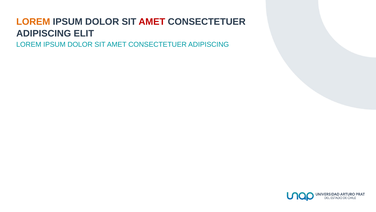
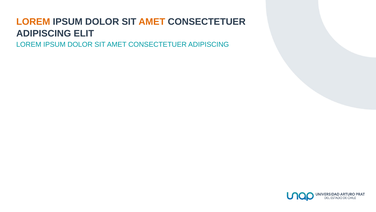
AMET at (152, 22) colour: red -> orange
